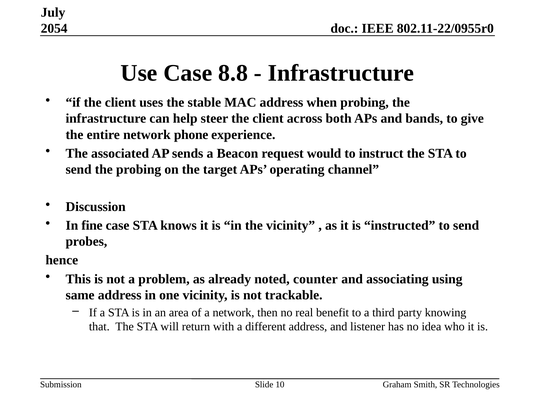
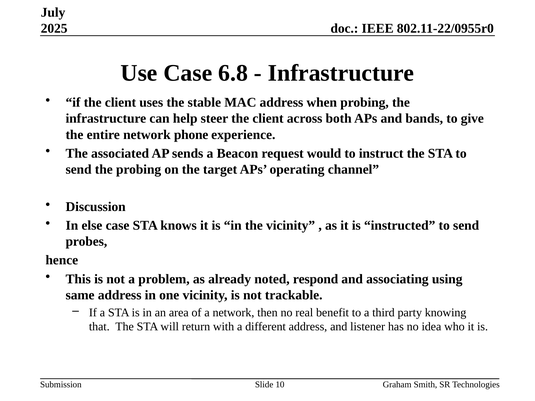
2054: 2054 -> 2025
8.8: 8.8 -> 6.8
fine: fine -> else
counter: counter -> respond
